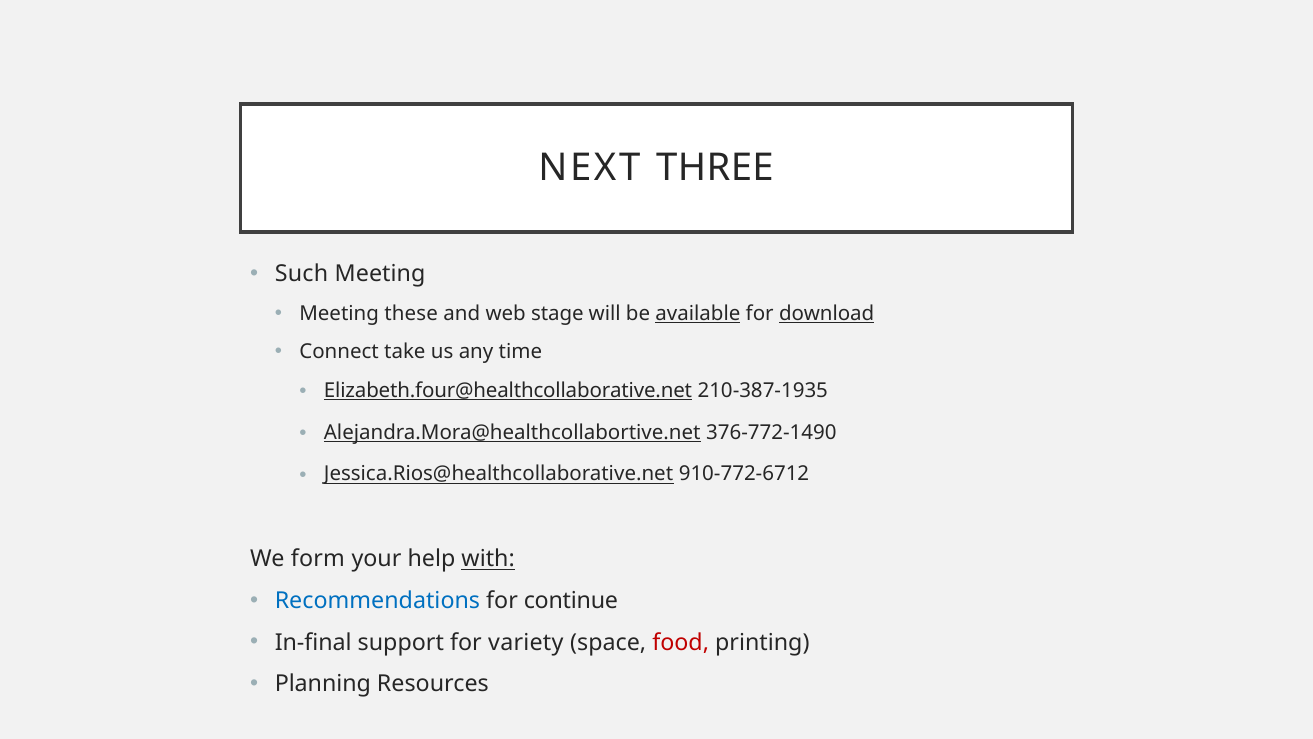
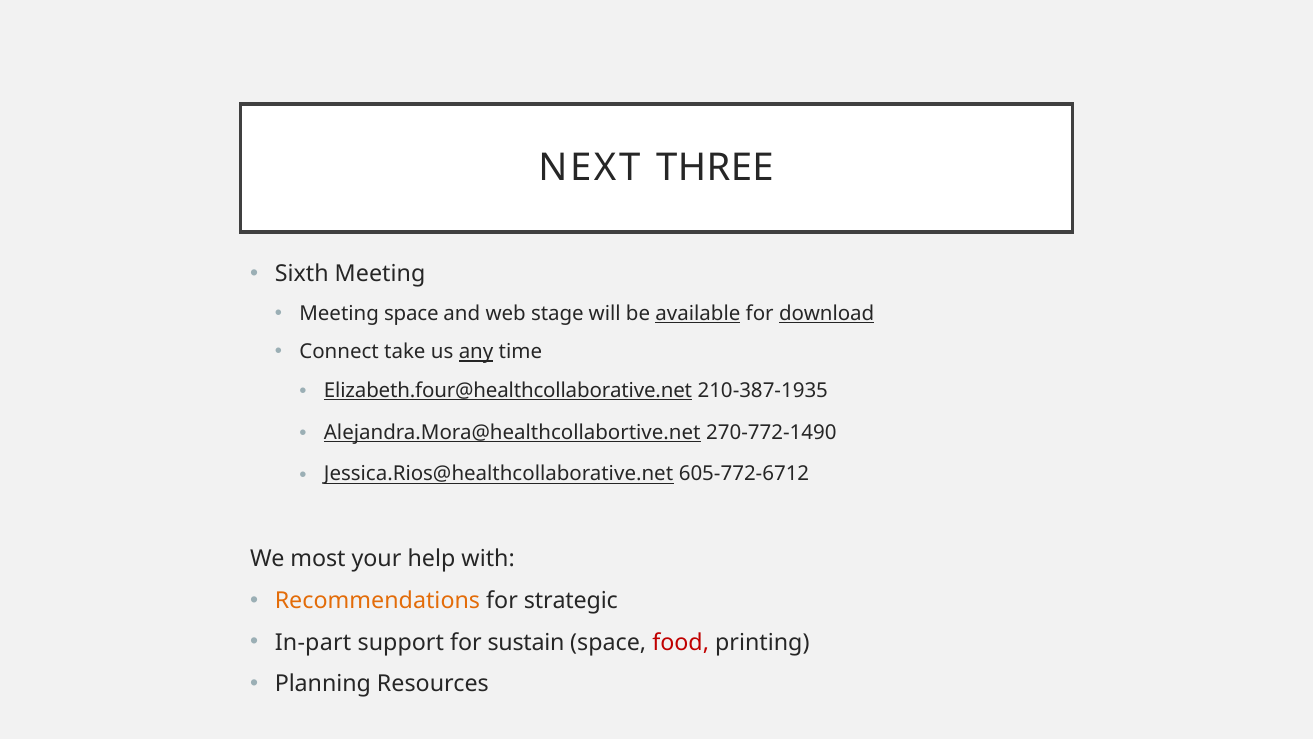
Such: Such -> Sixth
Meeting these: these -> space
any underline: none -> present
376-772-1490: 376-772-1490 -> 270-772-1490
910-772-6712: 910-772-6712 -> 605-772-6712
form: form -> most
with underline: present -> none
Recommendations colour: blue -> orange
continue: continue -> strategic
In-final: In-final -> In-part
variety: variety -> sustain
